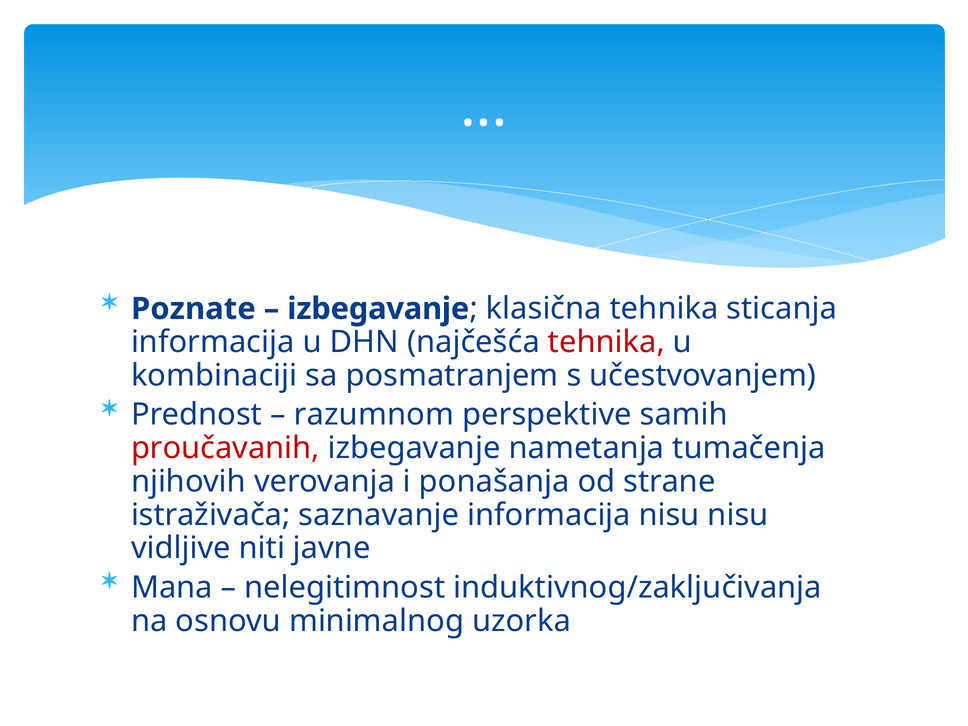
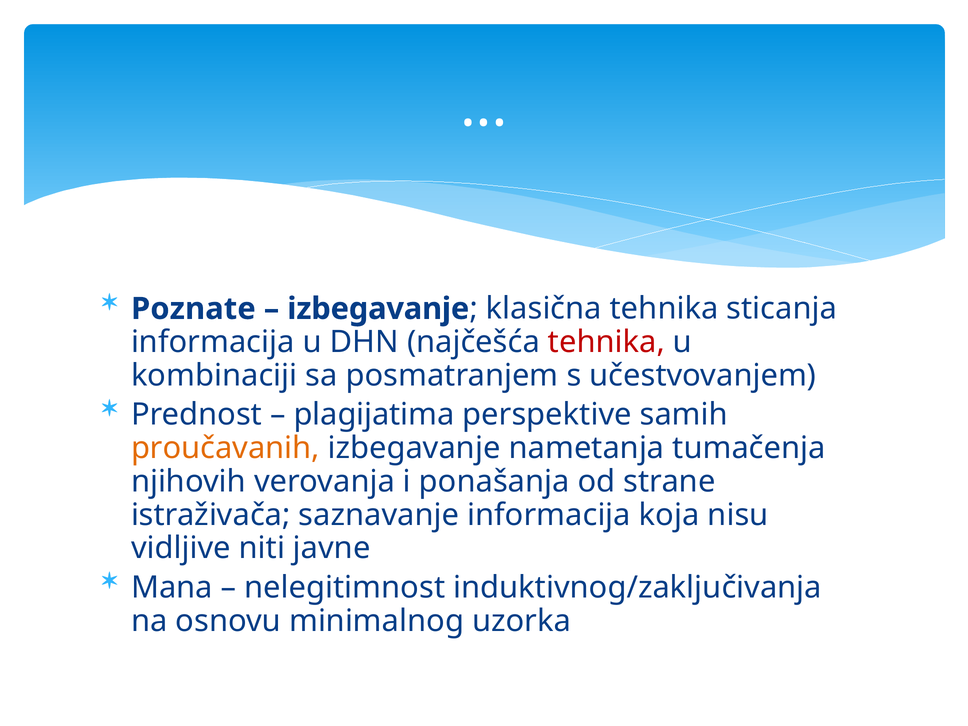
razumnom: razumnom -> plagijatima
proučavanih colour: red -> orange
informacija nisu: nisu -> koja
